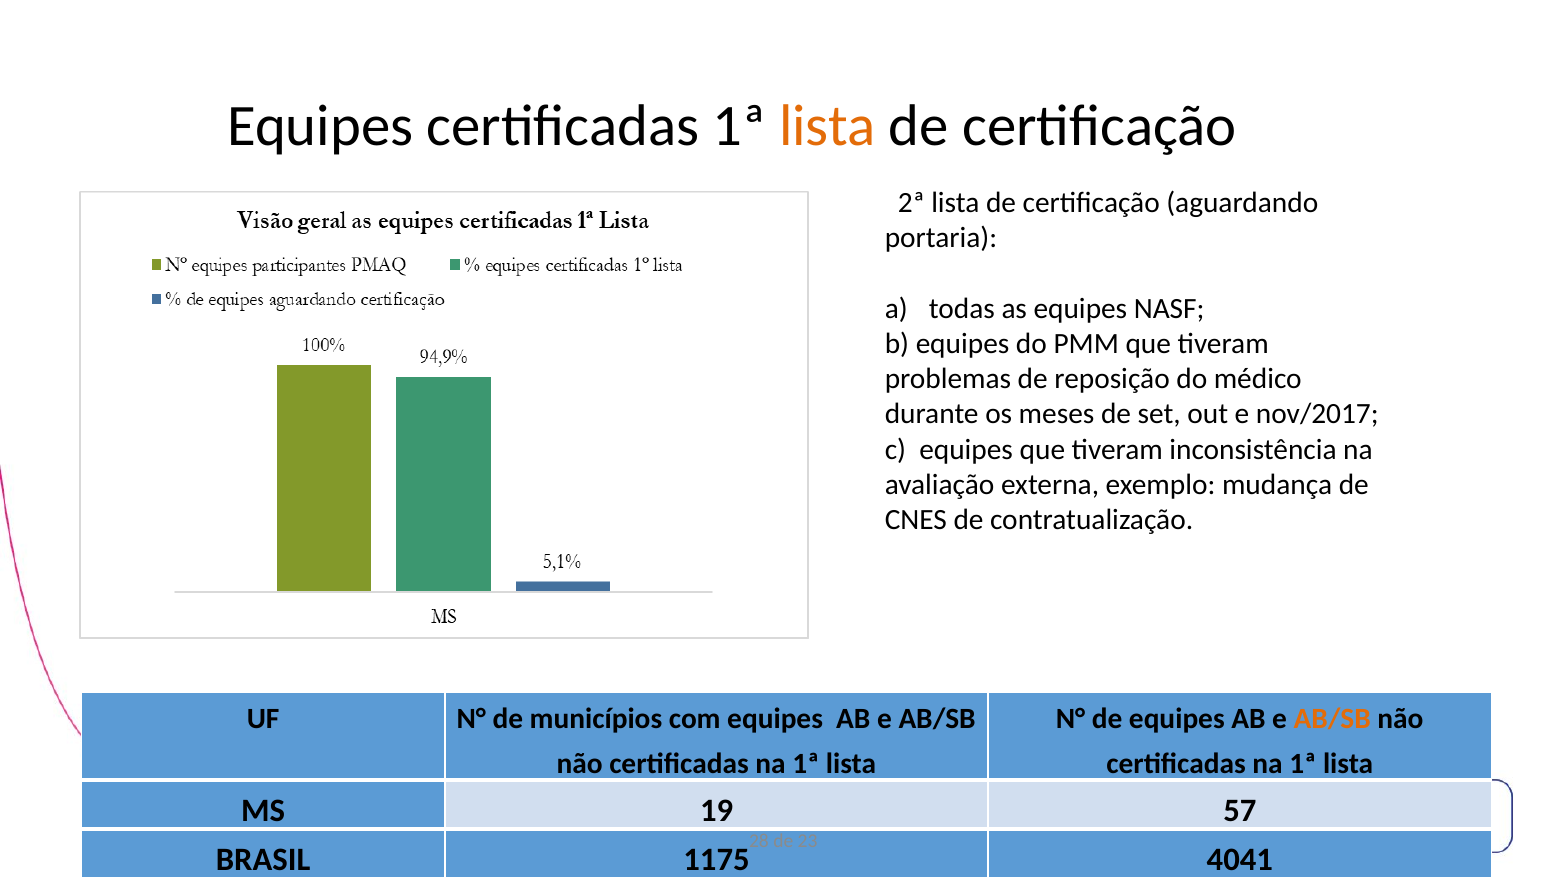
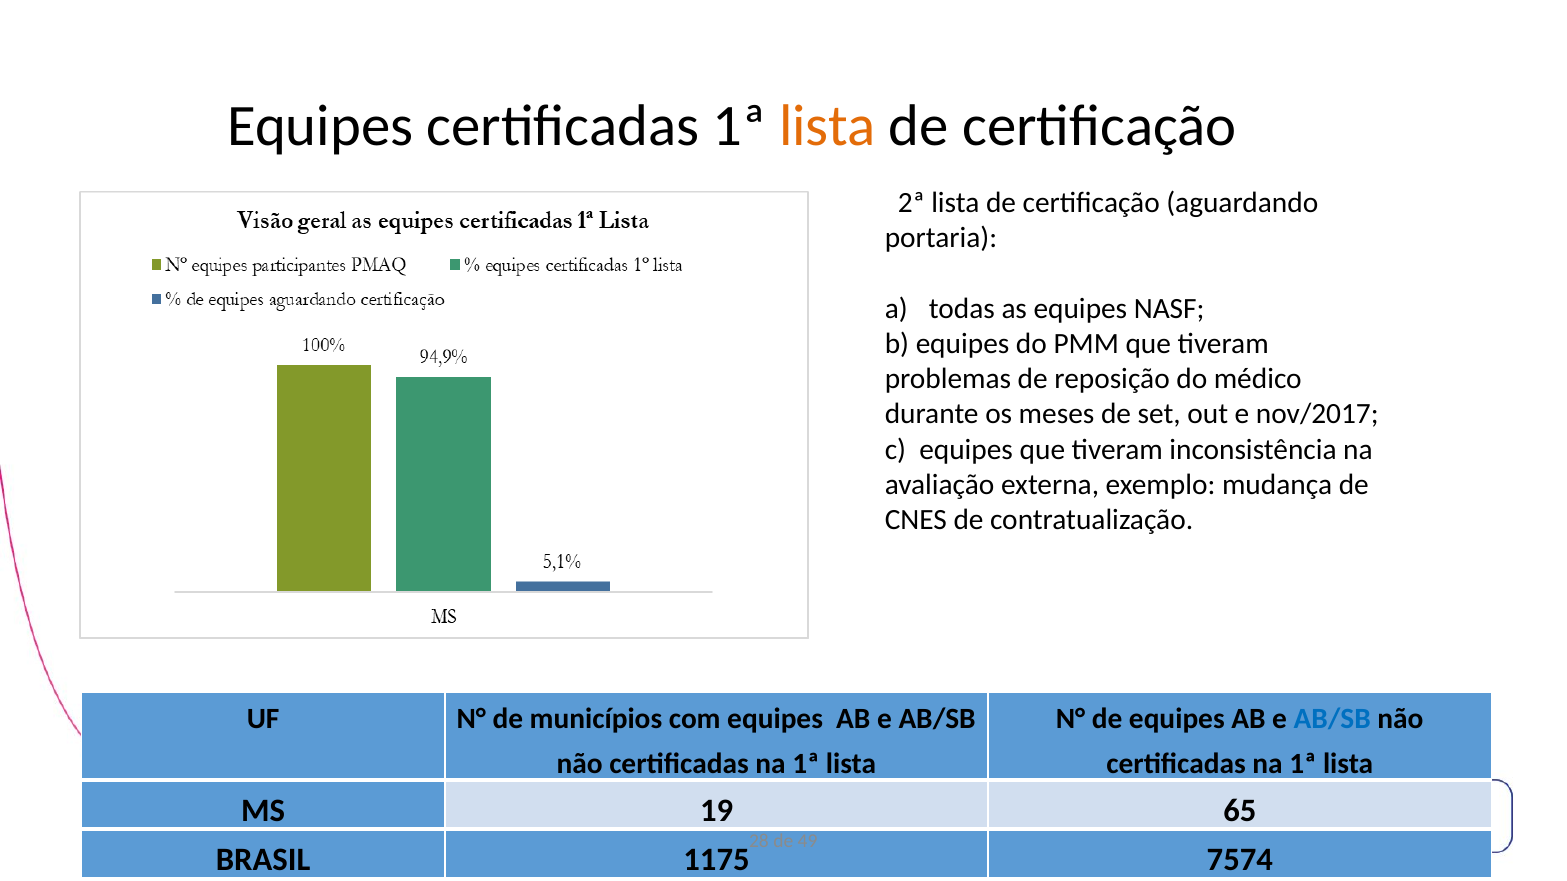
AB/SB at (1332, 720) colour: orange -> blue
57: 57 -> 65
23: 23 -> 49
4041: 4041 -> 7574
